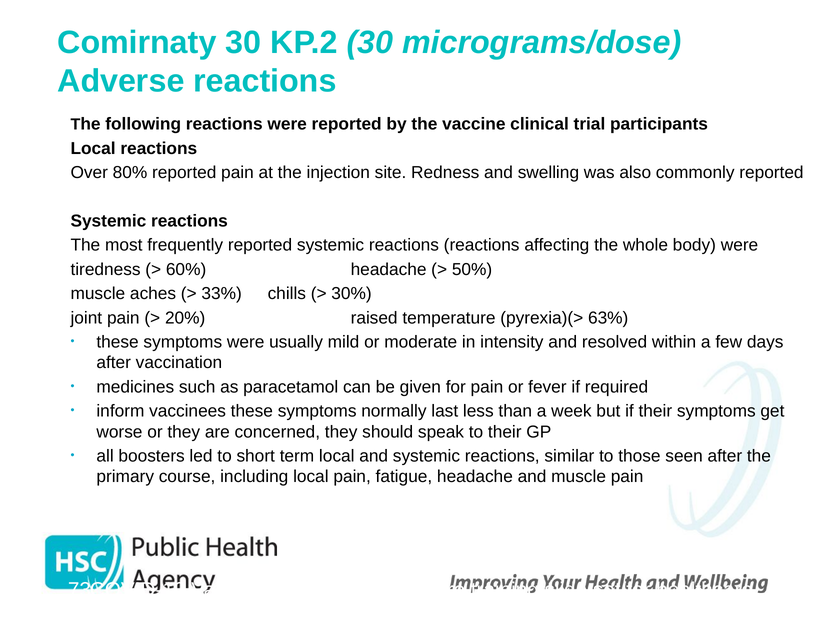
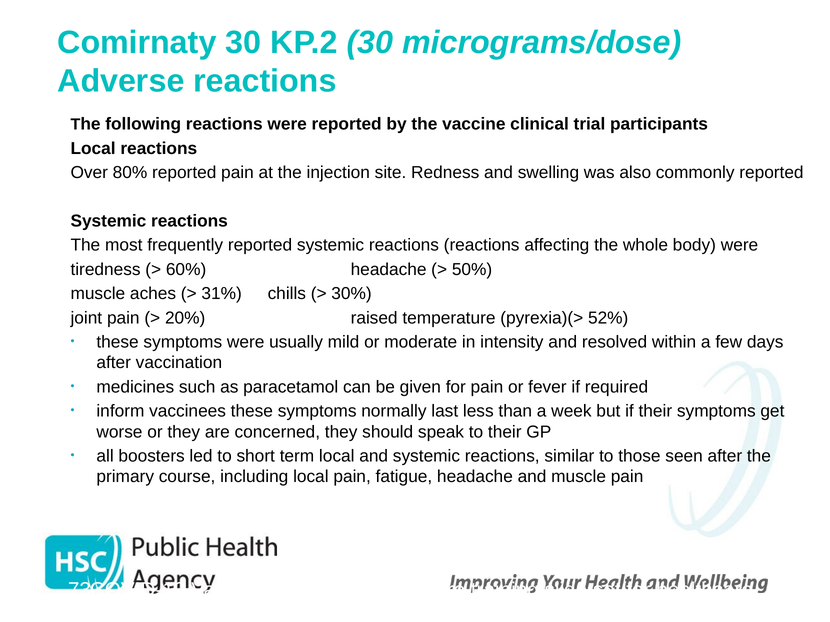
33%: 33% -> 31%
63%: 63% -> 52%
